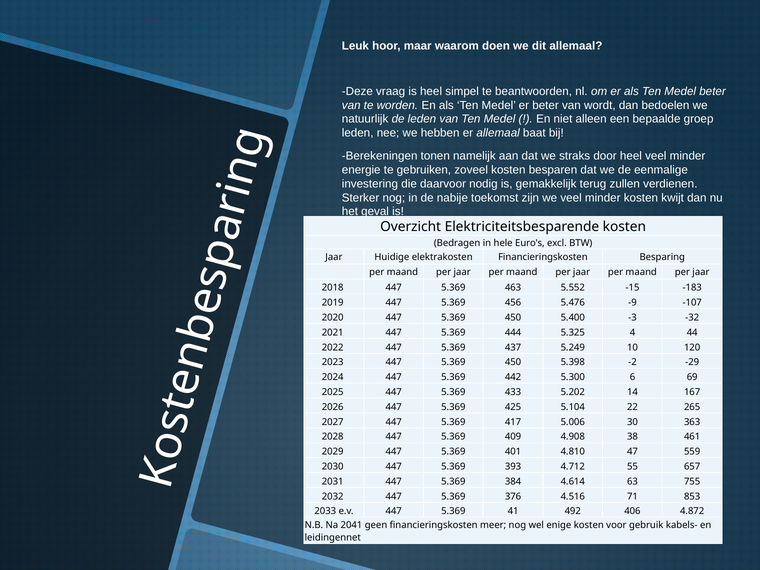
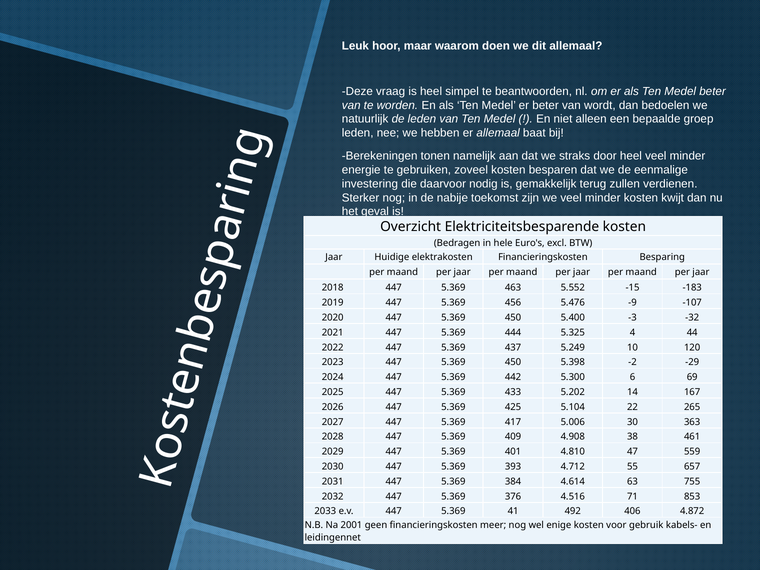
2041: 2041 -> 2001
